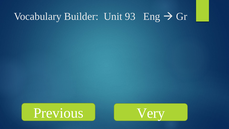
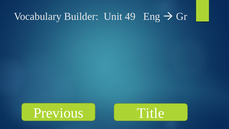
93: 93 -> 49
Very: Very -> Title
